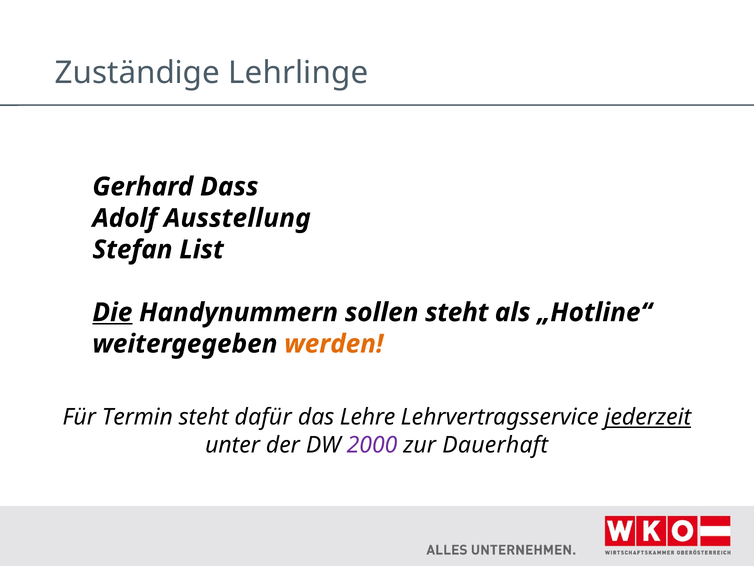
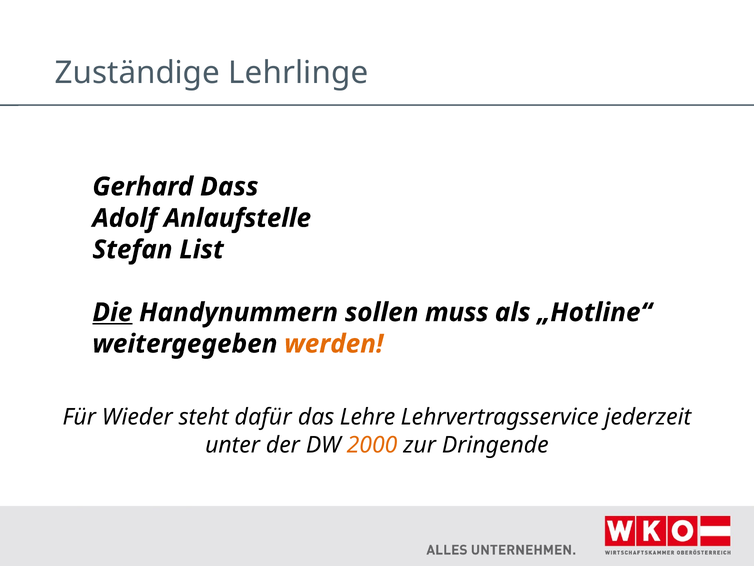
Ausstellung: Ausstellung -> Anlaufstelle
sollen steht: steht -> muss
Termin: Termin -> Wieder
jederzeit underline: present -> none
2000 colour: purple -> orange
Dauerhaft: Dauerhaft -> Dringende
